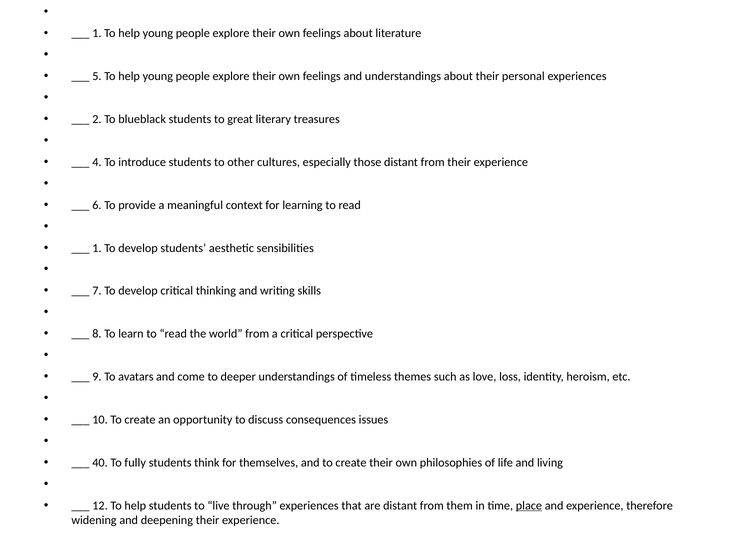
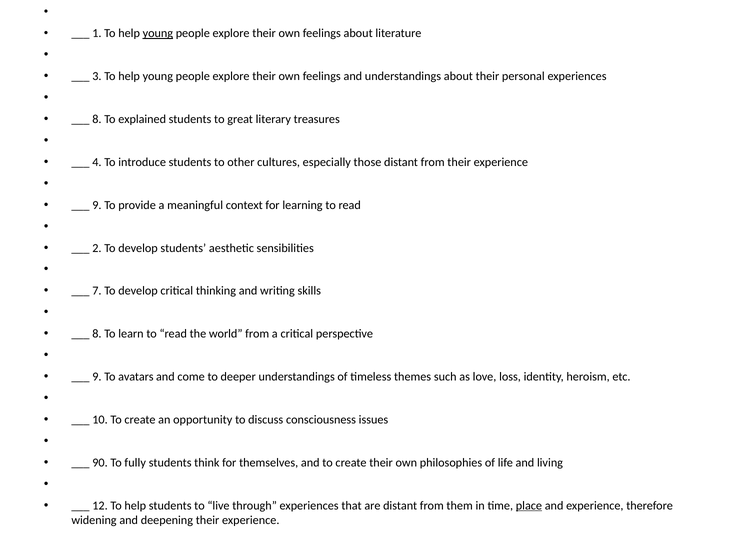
young at (158, 33) underline: none -> present
5: 5 -> 3
2 at (97, 119): 2 -> 8
blueblack: blueblack -> explained
6 at (97, 205): 6 -> 9
1 at (97, 248): 1 -> 2
consequences: consequences -> consciousness
40: 40 -> 90
